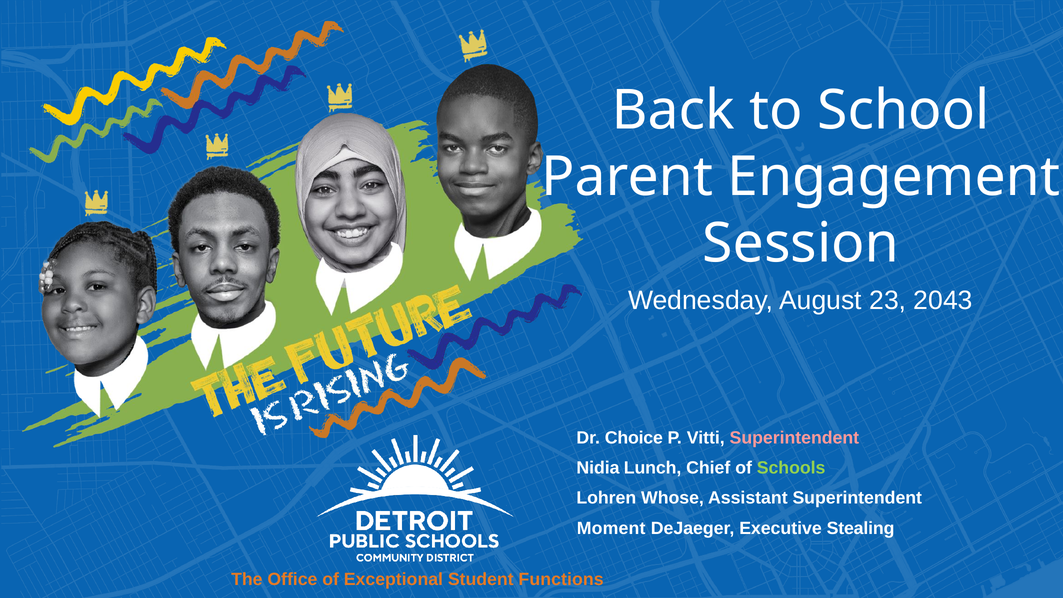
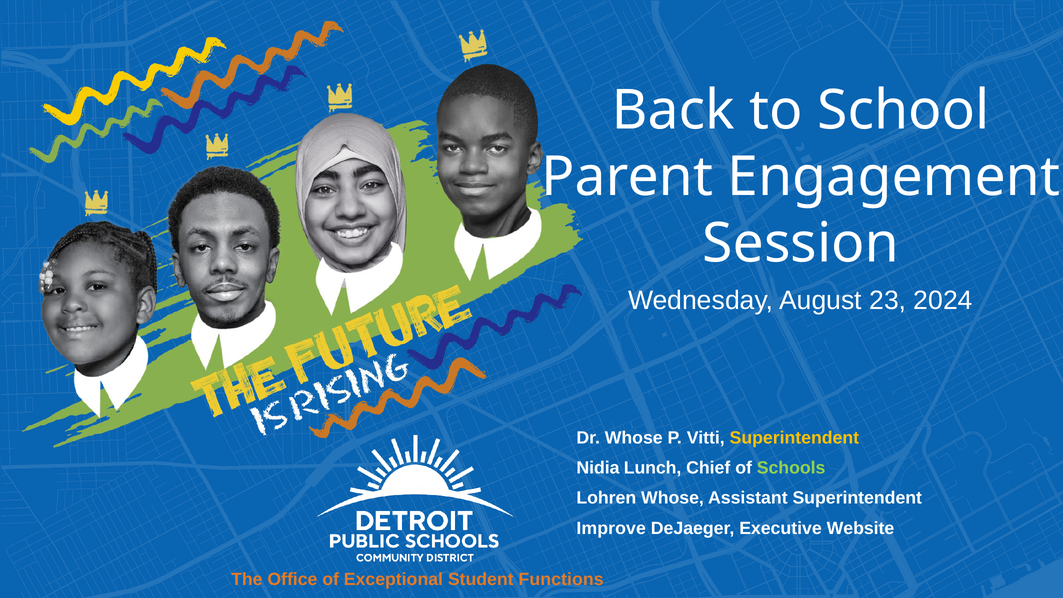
2043: 2043 -> 2024
Dr Choice: Choice -> Whose
Superintendent at (794, 438) colour: pink -> yellow
Moment: Moment -> Improve
Stealing: Stealing -> Website
